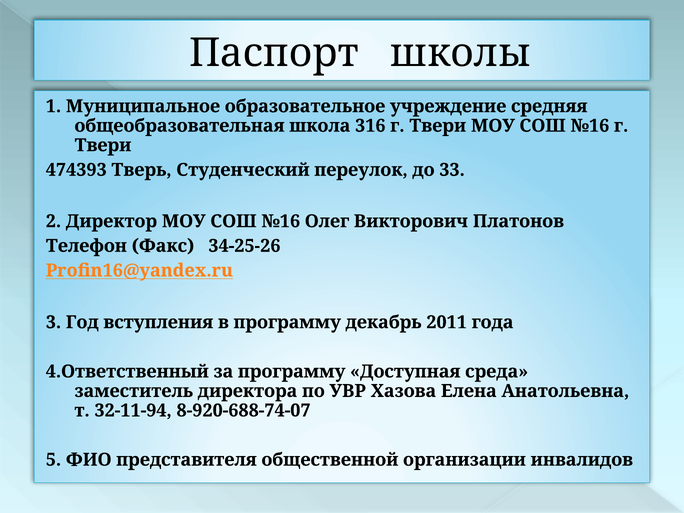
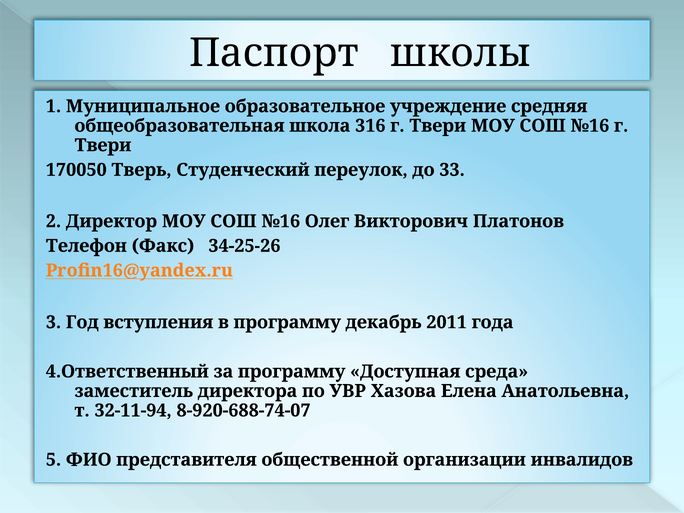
474393: 474393 -> 170050
